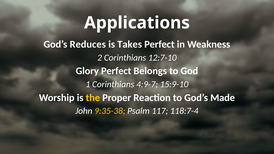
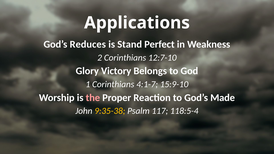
Takes: Takes -> Stand
Glory Perfect: Perfect -> Victory
4:9-7: 4:9-7 -> 4:1-7
the colour: yellow -> pink
118:7-4: 118:7-4 -> 118:5-4
